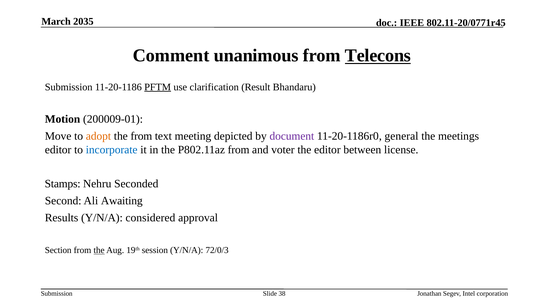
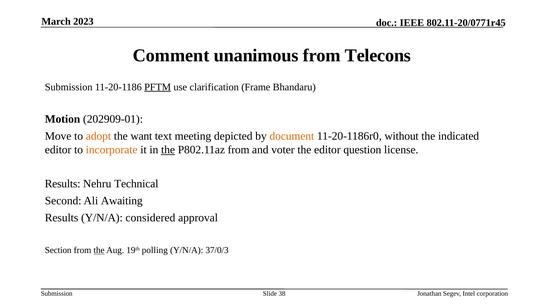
2035: 2035 -> 2023
Telecons underline: present -> none
Result: Result -> Frame
200009-01: 200009-01 -> 202909-01
the from: from -> want
document colour: purple -> orange
general: general -> without
meetings: meetings -> indicated
incorporate colour: blue -> orange
the at (168, 150) underline: none -> present
between: between -> question
Stamps at (63, 184): Stamps -> Results
Seconded: Seconded -> Technical
session: session -> polling
72/0/3: 72/0/3 -> 37/0/3
